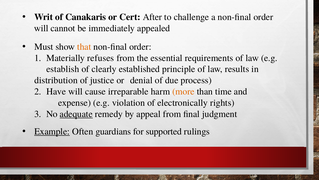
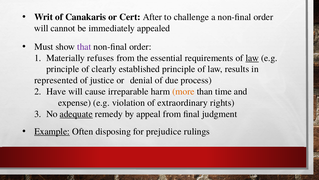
that colour: orange -> purple
law at (252, 58) underline: none -> present
establish at (63, 69): establish -> principle
distribution: distribution -> represented
electronically: electronically -> extraordinary
guardians: guardians -> disposing
supported: supported -> prejudice
